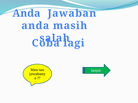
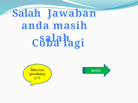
Anda at (26, 13): Anda -> Salah
